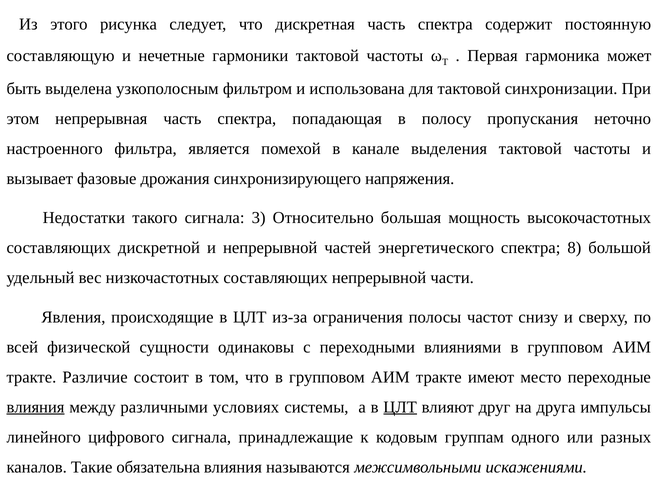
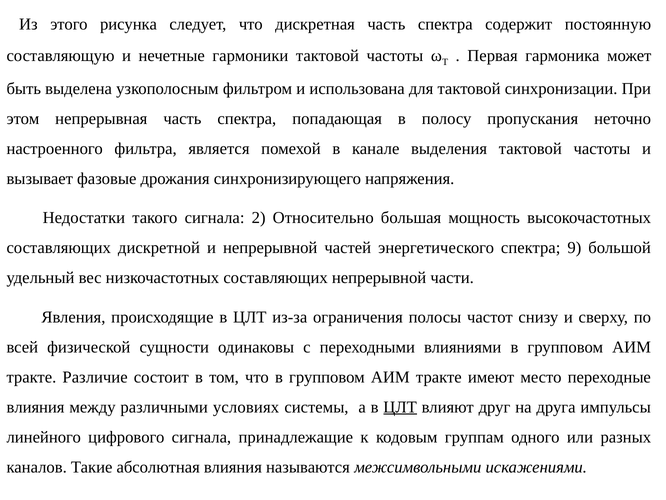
3: 3 -> 2
8: 8 -> 9
влияния at (36, 407) underline: present -> none
обязательна: обязательна -> абсолютная
